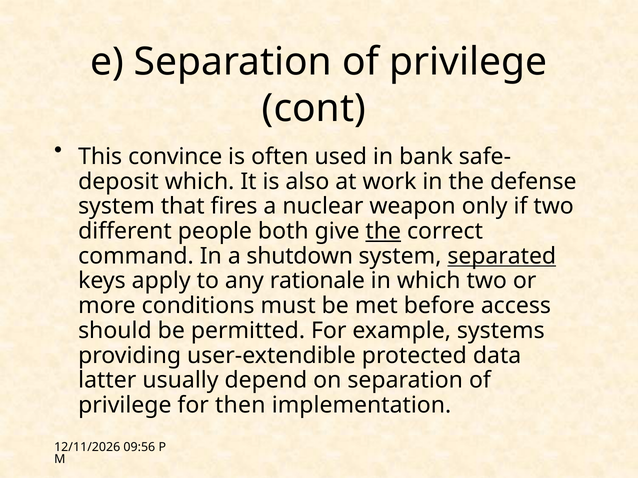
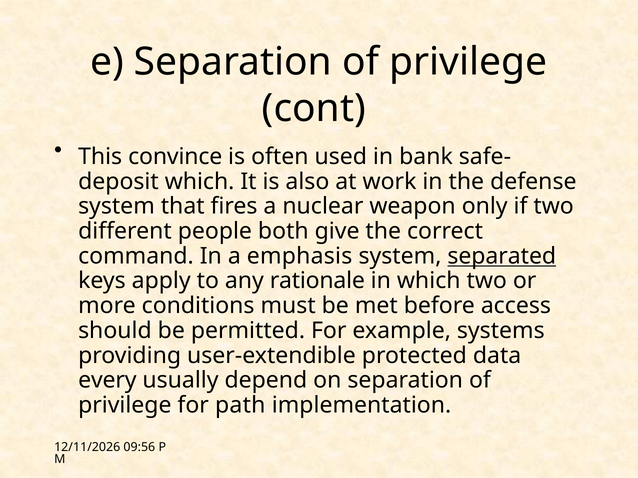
the at (383, 231) underline: present -> none
shutdown: shutdown -> emphasis
latter: latter -> every
then: then -> path
